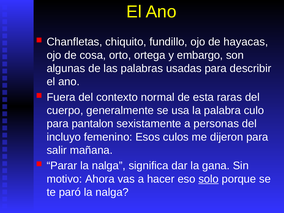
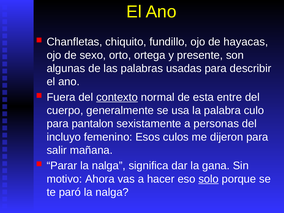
cosa: cosa -> sexo
embargo: embargo -> presente
contexto underline: none -> present
raras: raras -> entre
